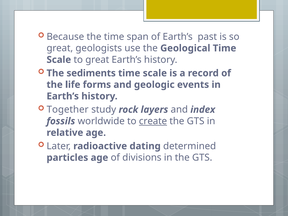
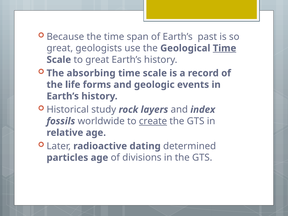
Time at (225, 48) underline: none -> present
sediments: sediments -> absorbing
Together: Together -> Historical
